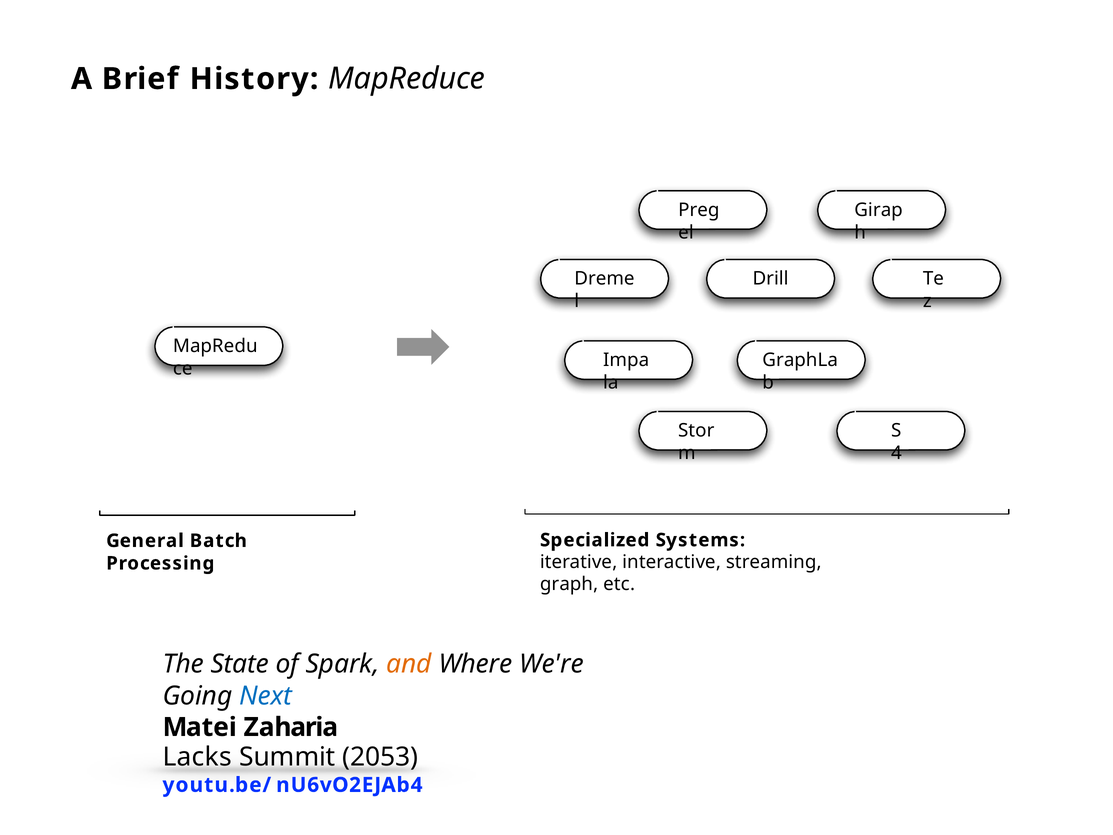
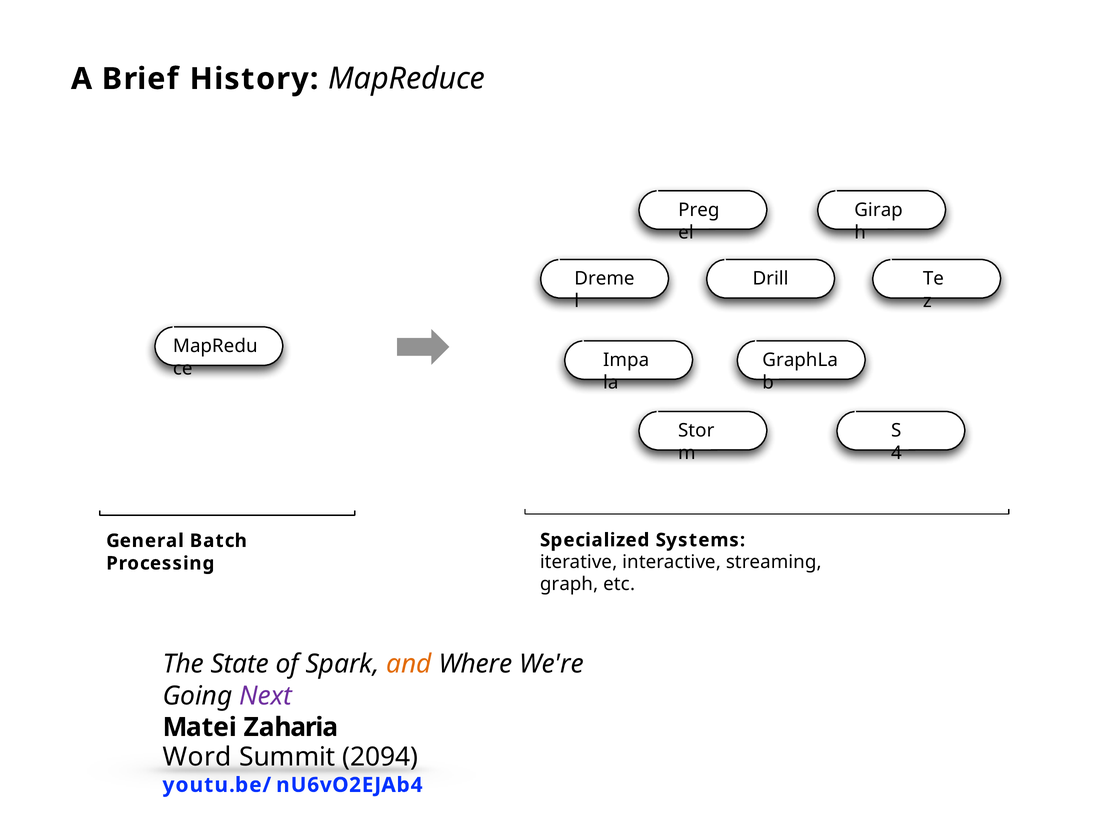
Next colour: blue -> purple
Lacks: Lacks -> Word
2053: 2053 -> 2094
